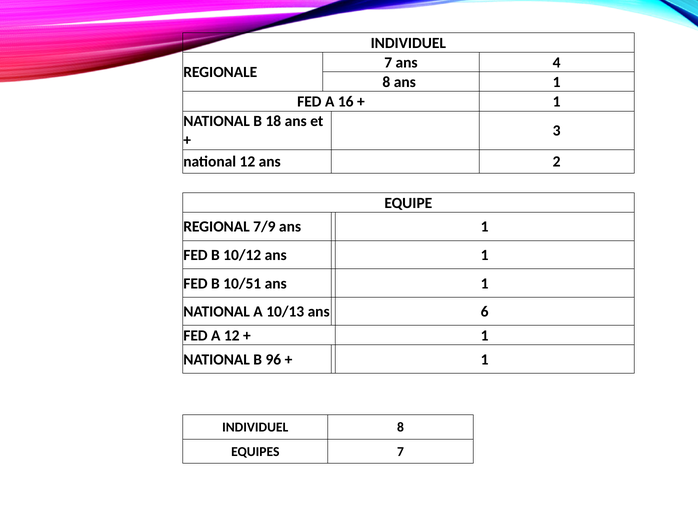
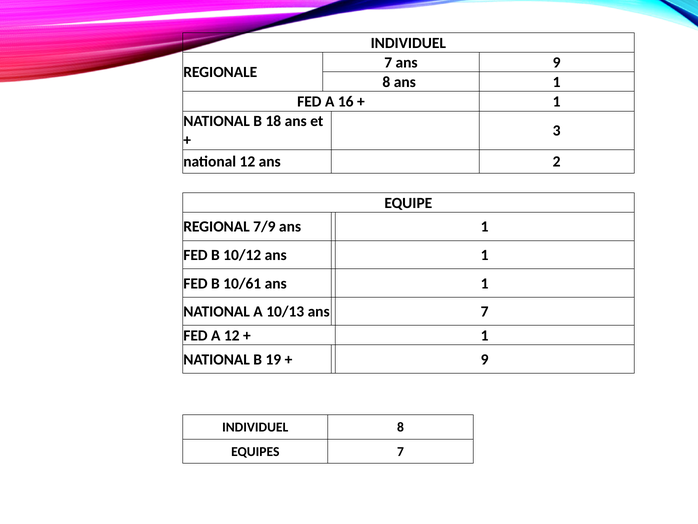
ans 4: 4 -> 9
10/51: 10/51 -> 10/61
ans 6: 6 -> 7
96: 96 -> 19
1 at (485, 359): 1 -> 9
